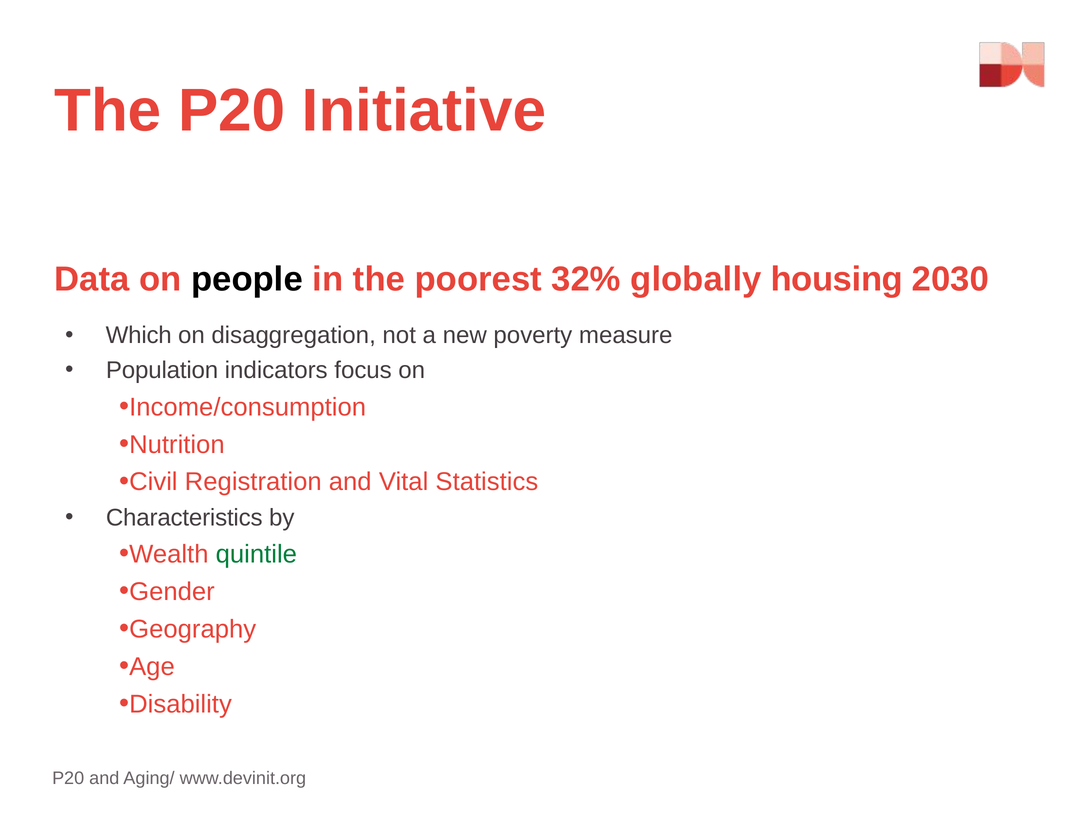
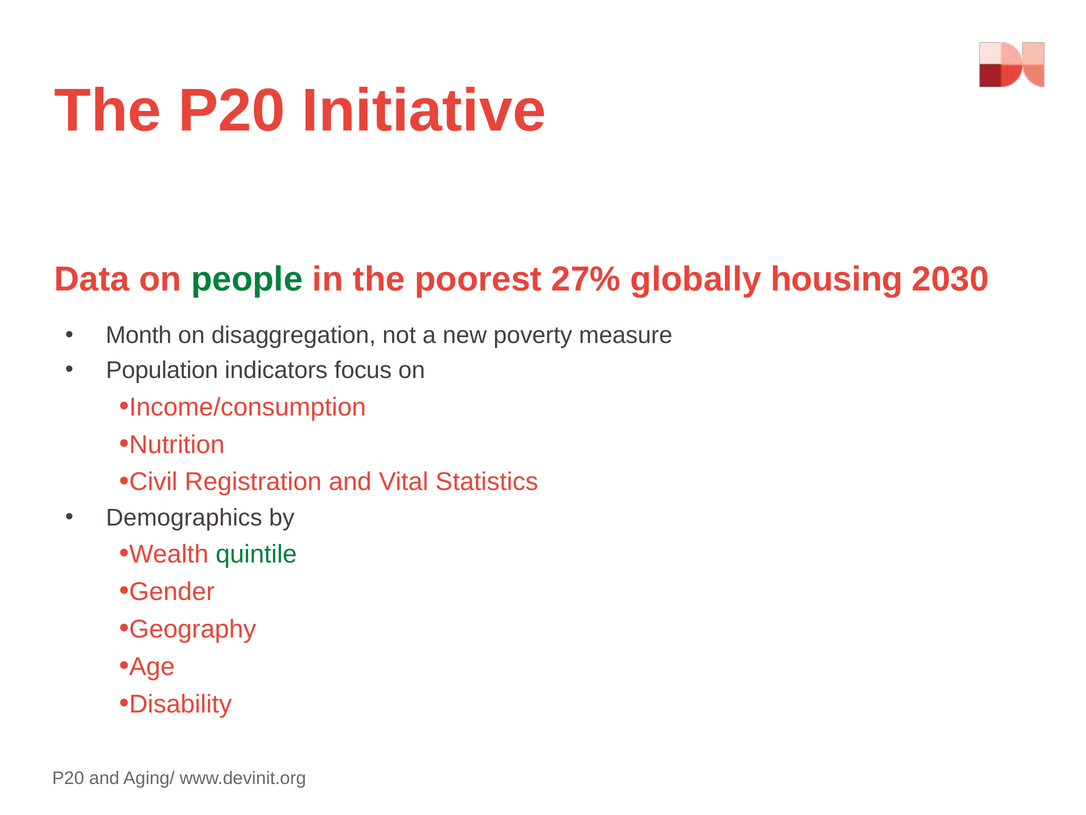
people colour: black -> green
32%: 32% -> 27%
Which: Which -> Month
Characteristics: Characteristics -> Demographics
